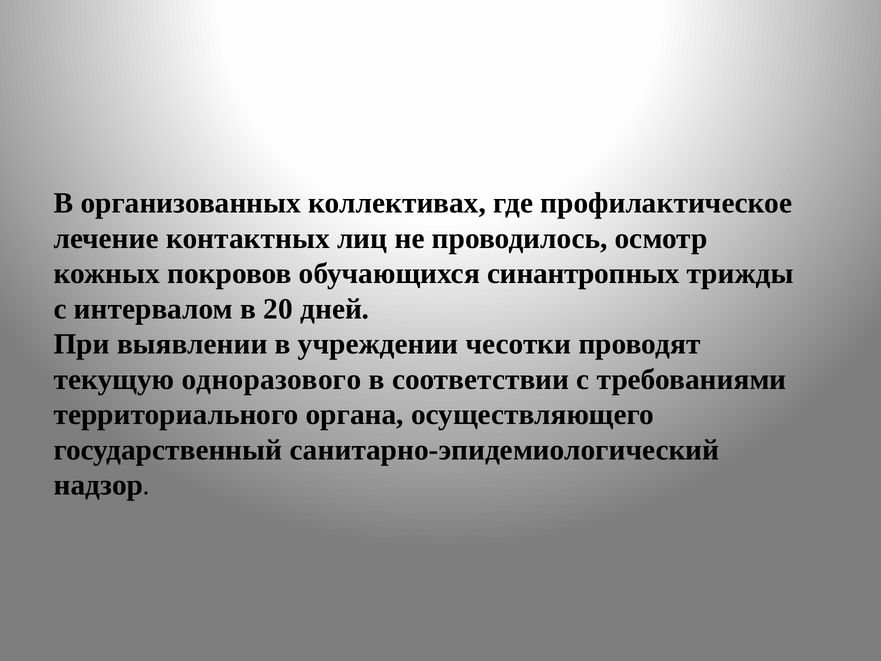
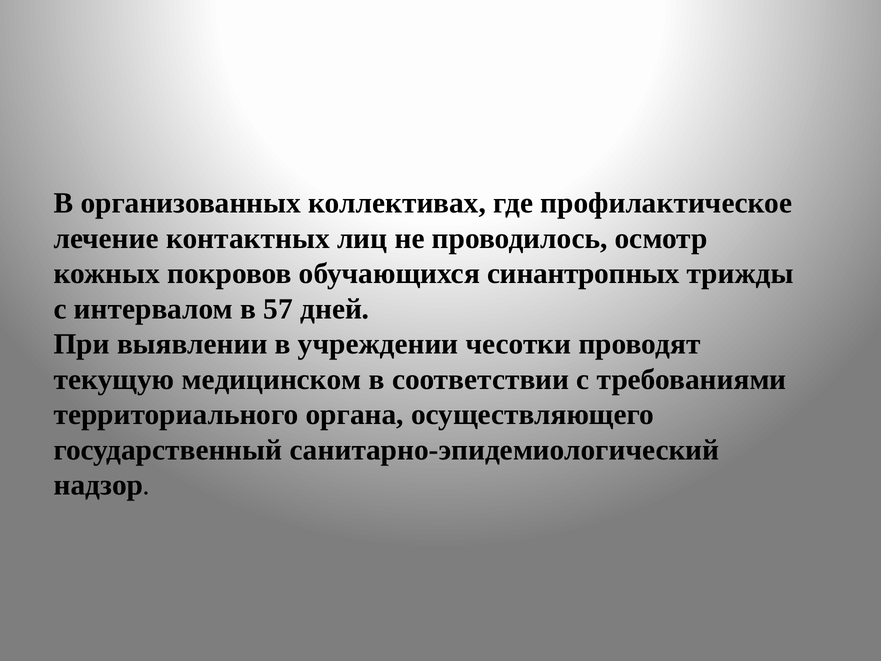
20: 20 -> 57
одноразового: одноразового -> медицинском
